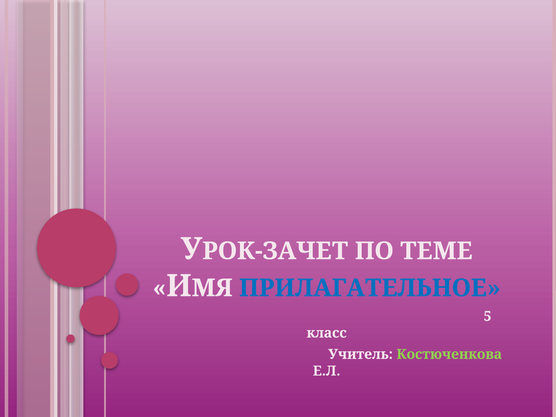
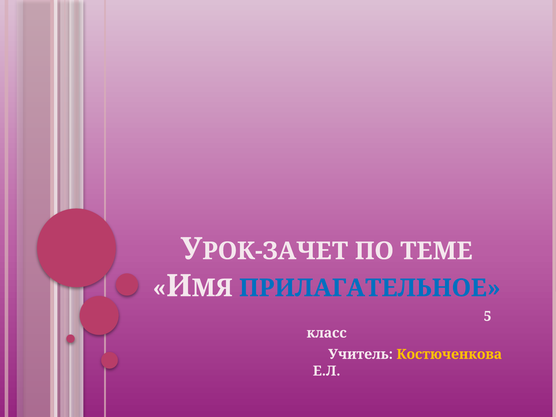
Костюченкова colour: light green -> yellow
